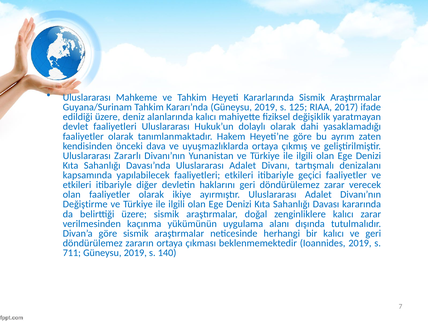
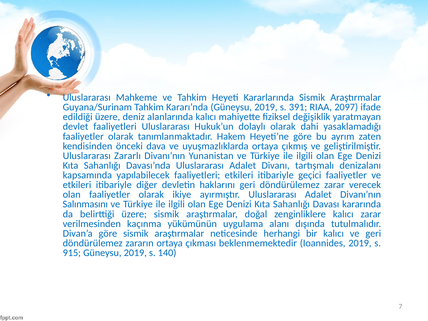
125: 125 -> 391
2017: 2017 -> 2097
Değiştirme: Değiştirme -> Salınmasını
711: 711 -> 915
